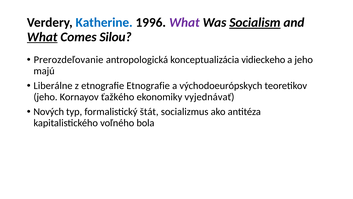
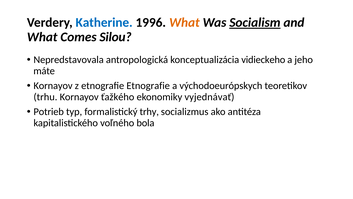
What at (184, 23) colour: purple -> orange
What at (42, 37) underline: present -> none
Prerozdeľovanie: Prerozdeľovanie -> Nepredstavovala
majú: majú -> máte
Liberálne at (53, 86): Liberálne -> Kornayov
jeho at (46, 97): jeho -> trhu
Nových: Nových -> Potrieb
štát: štát -> trhy
